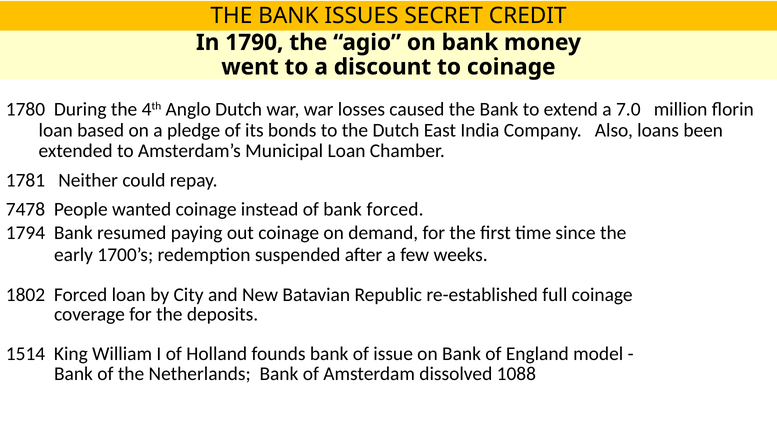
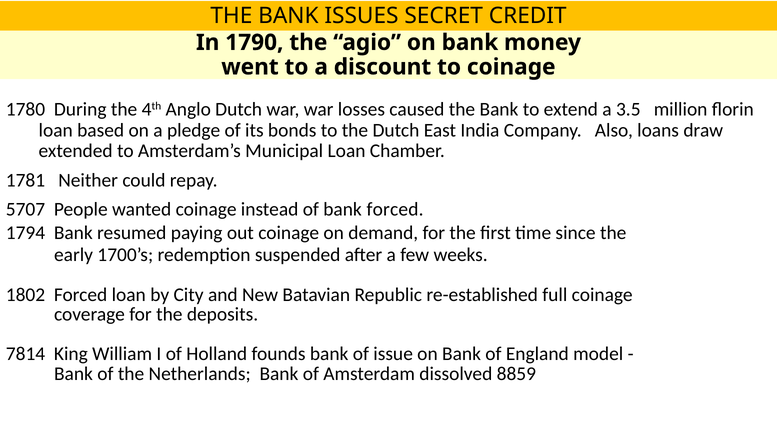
7.0: 7.0 -> 3.5
been: been -> draw
7478: 7478 -> 5707
1514: 1514 -> 7814
1088: 1088 -> 8859
